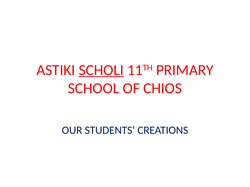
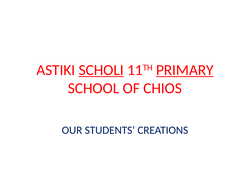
PRIMARY underline: none -> present
